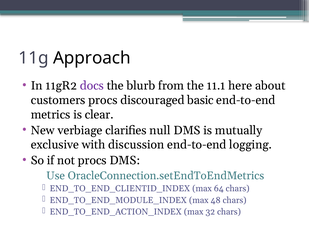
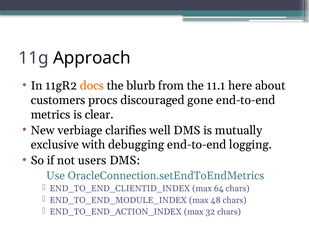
docs colour: purple -> orange
basic: basic -> gone
null: null -> well
discussion: discussion -> debugging
not procs: procs -> users
